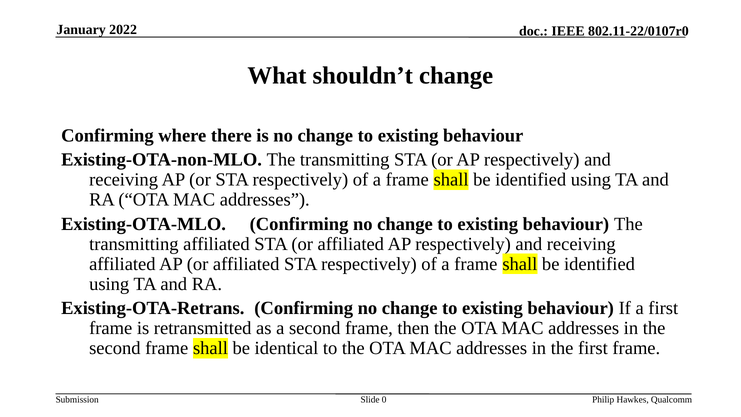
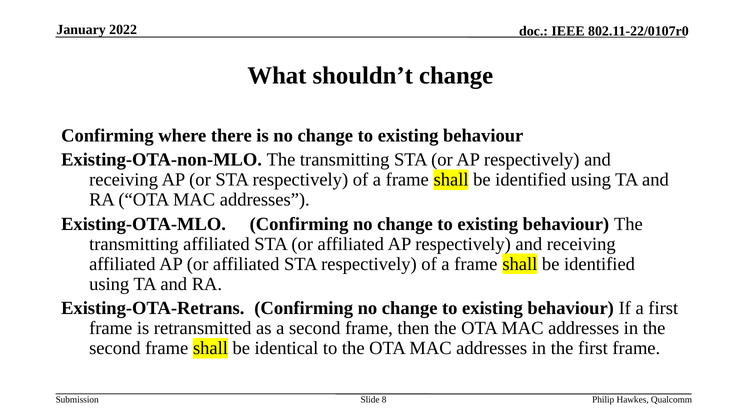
0: 0 -> 8
